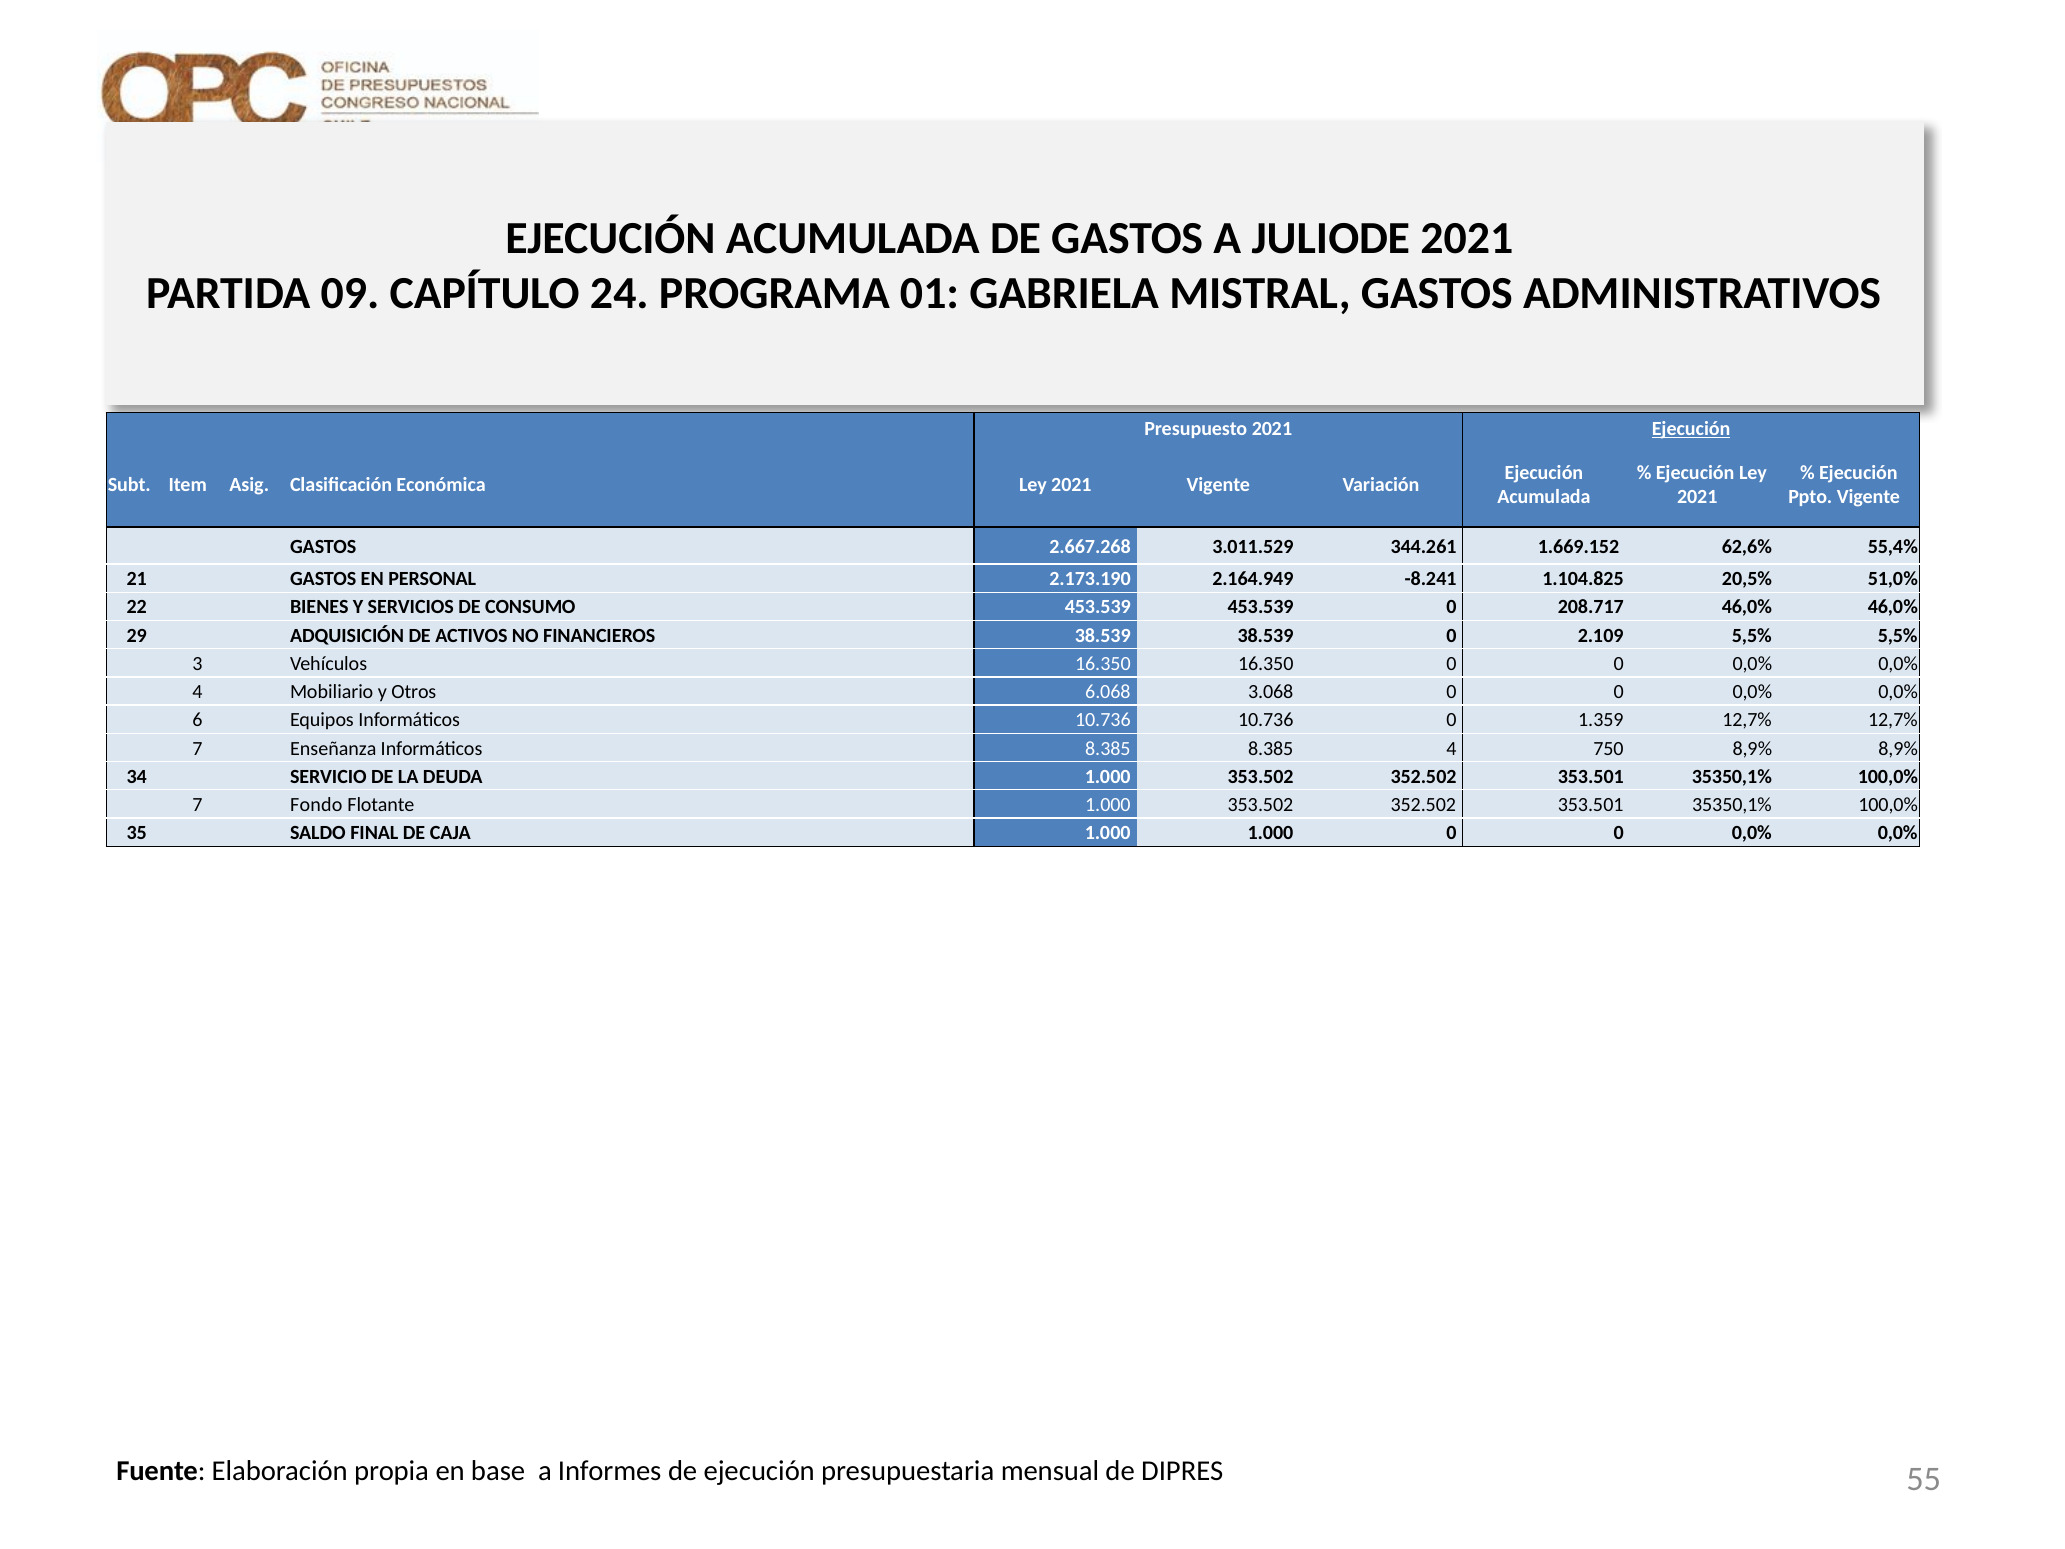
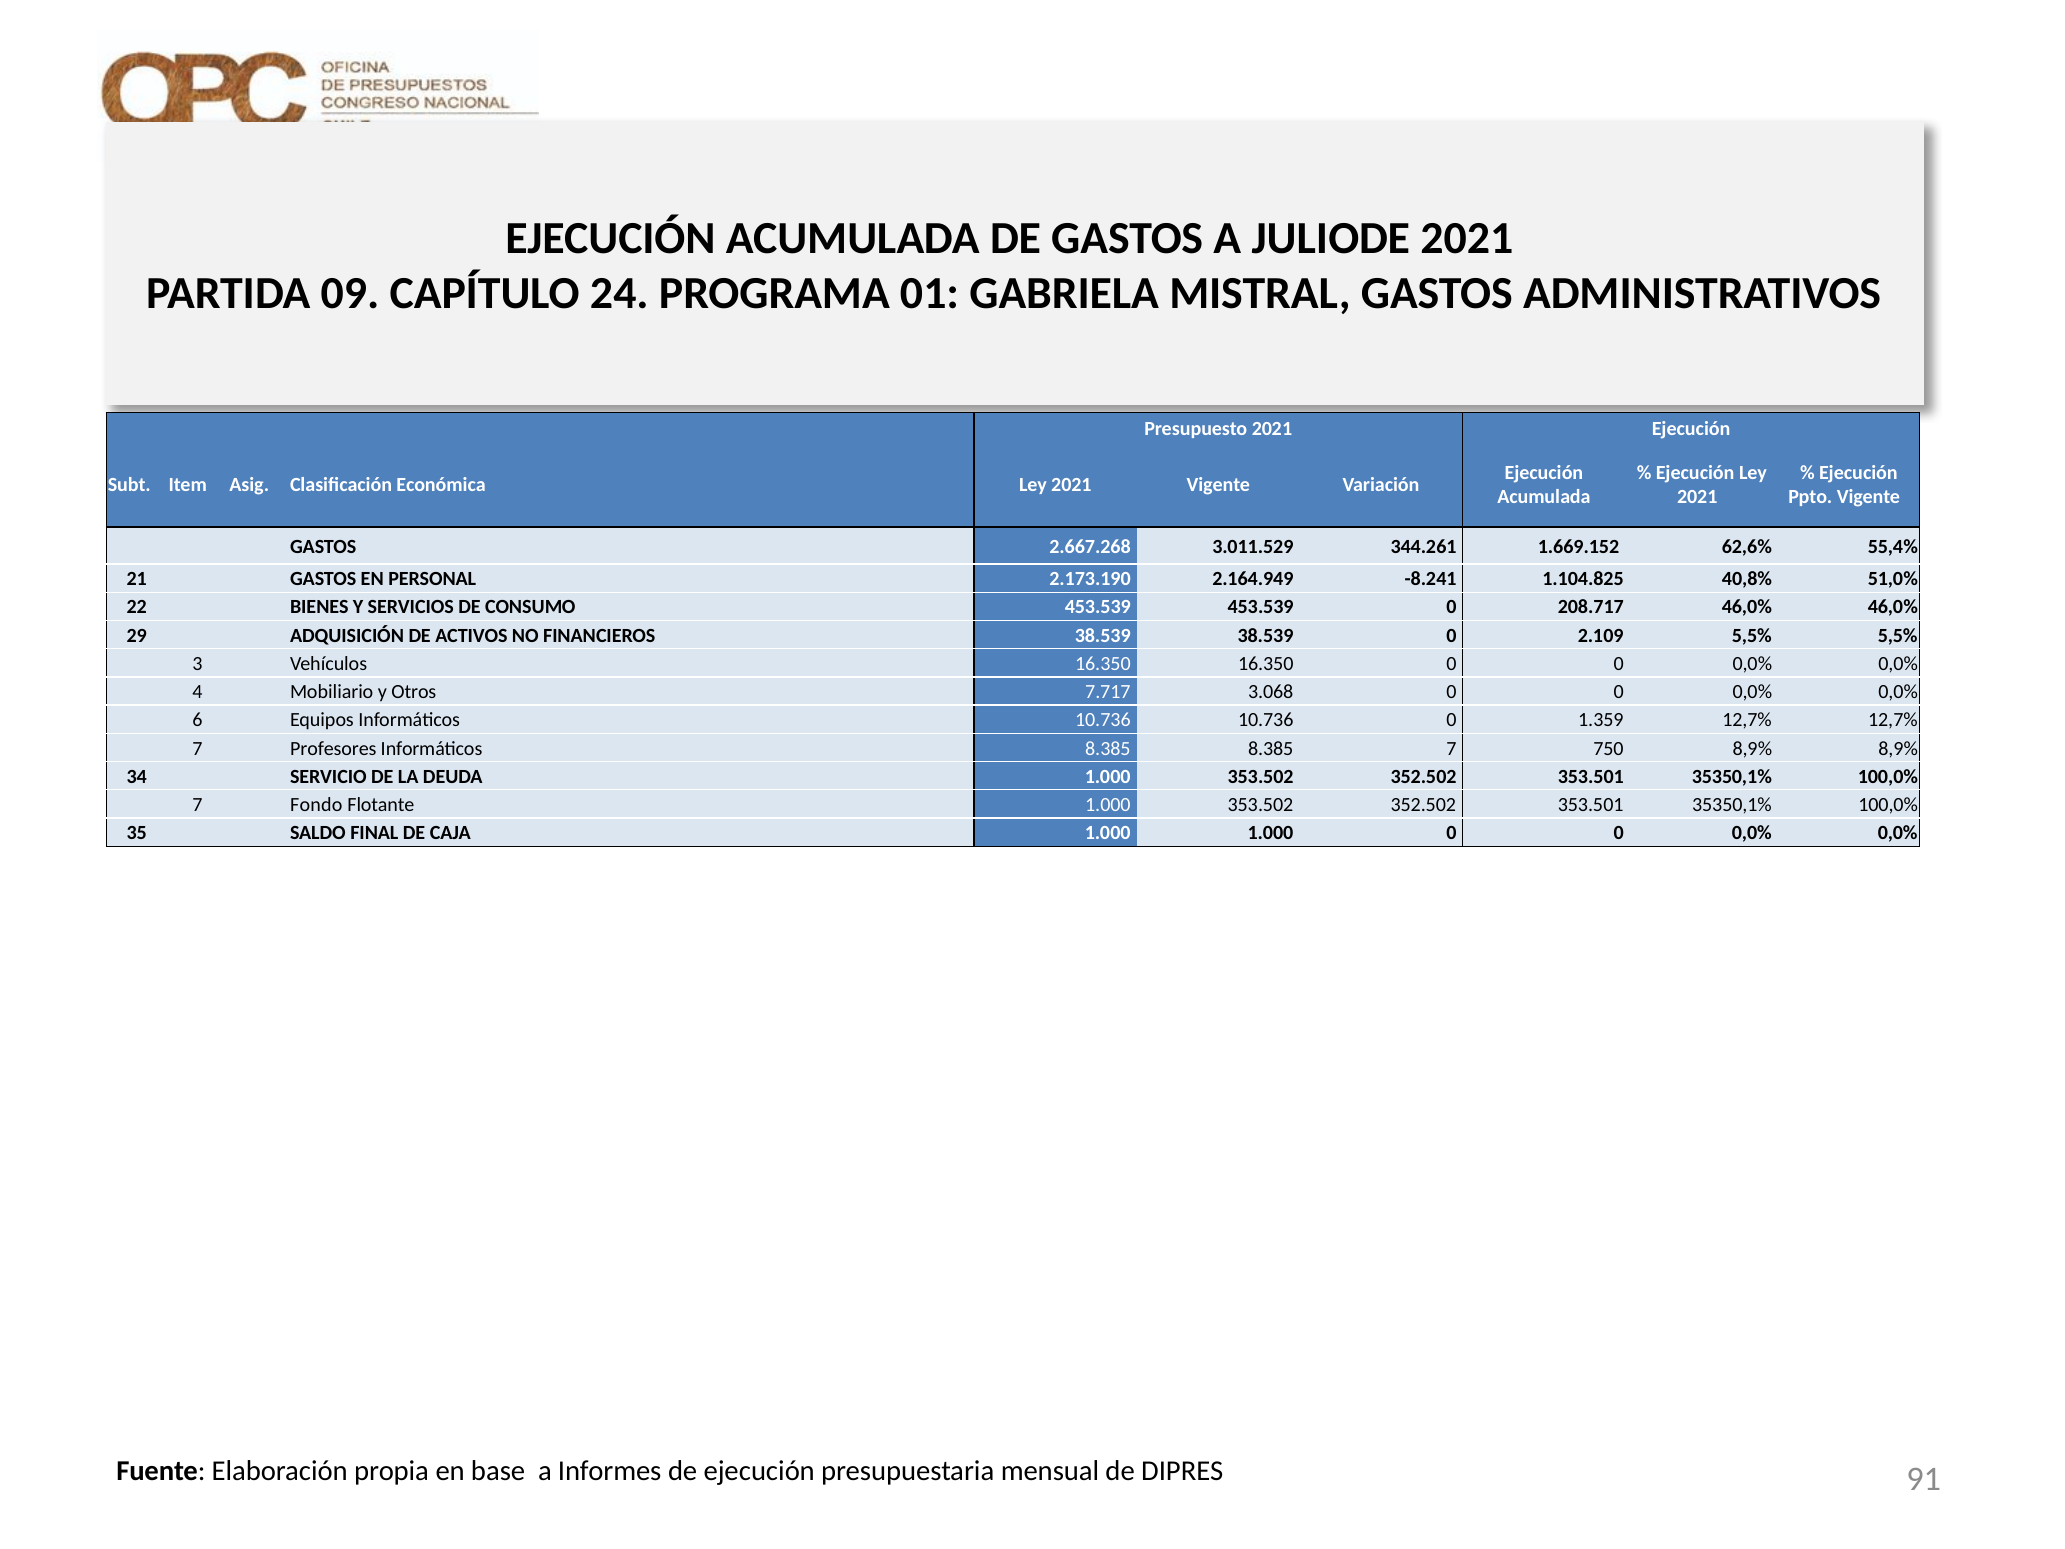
Ejecución at (1691, 428) underline: present -> none
20,5%: 20,5% -> 40,8%
6.068: 6.068 -> 7.717
Enseñanza: Enseñanza -> Profesores
8.385 4: 4 -> 7
55: 55 -> 91
